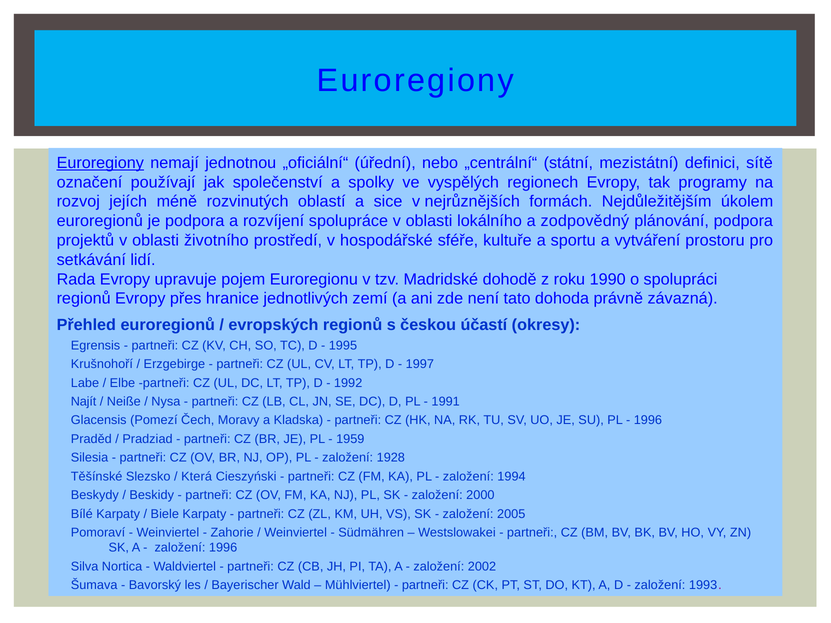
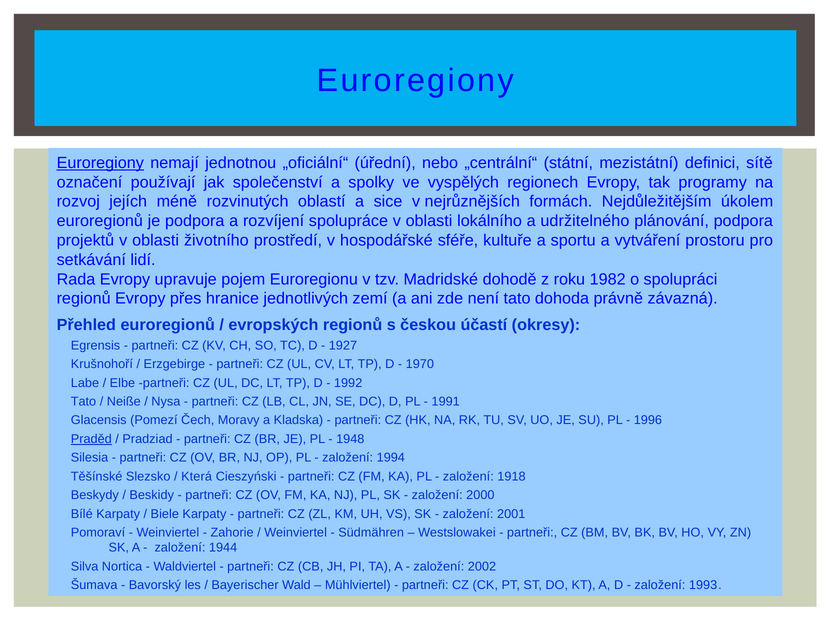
zodpovědný: zodpovědný -> udržitelného
1990: 1990 -> 1982
1995: 1995 -> 1927
1997: 1997 -> 1970
Najít at (84, 402): Najít -> Tato
Praděd underline: none -> present
1959: 1959 -> 1948
1928: 1928 -> 1994
1994: 1994 -> 1918
2005: 2005 -> 2001
založení 1996: 1996 -> 1944
